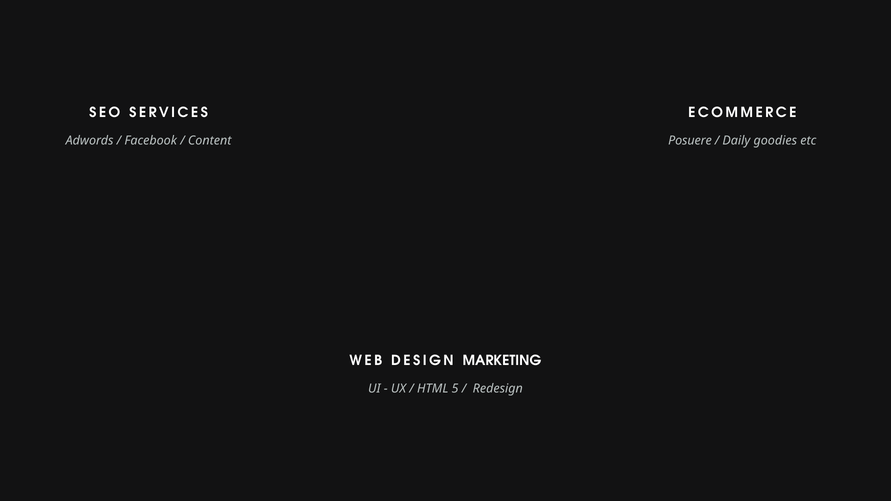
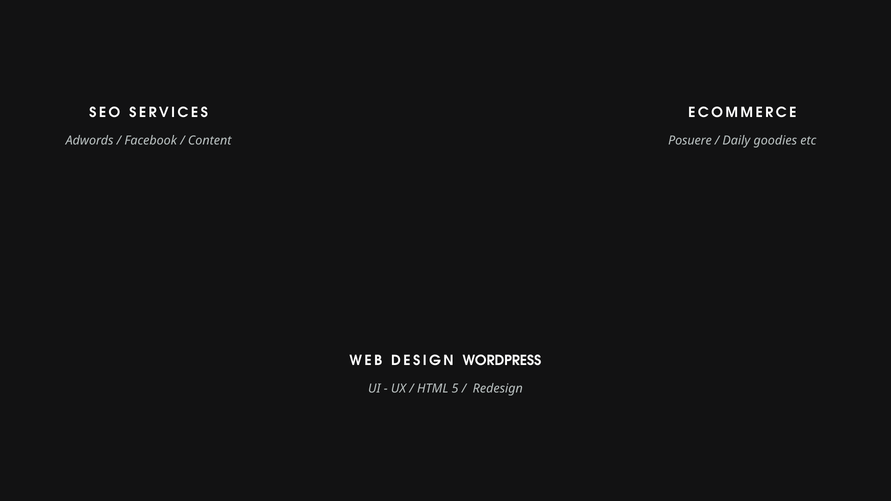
MARKETING: MARKETING -> WORDPRESS
